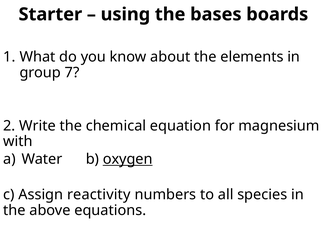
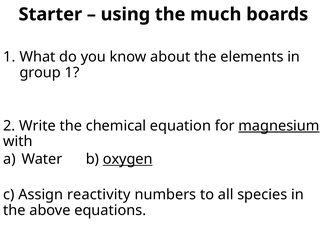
bases: bases -> much
group 7: 7 -> 1
magnesium underline: none -> present
